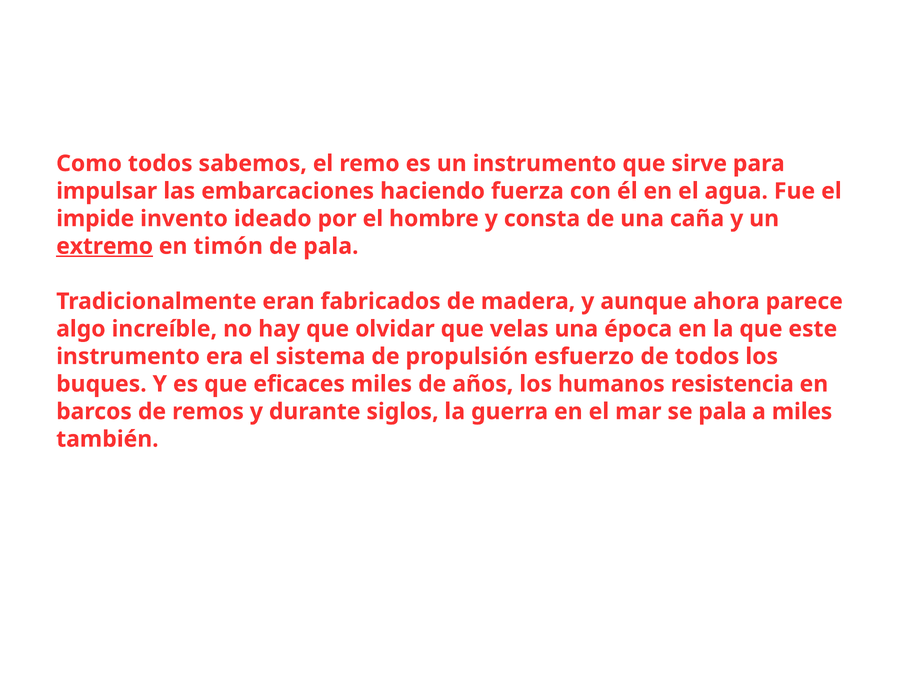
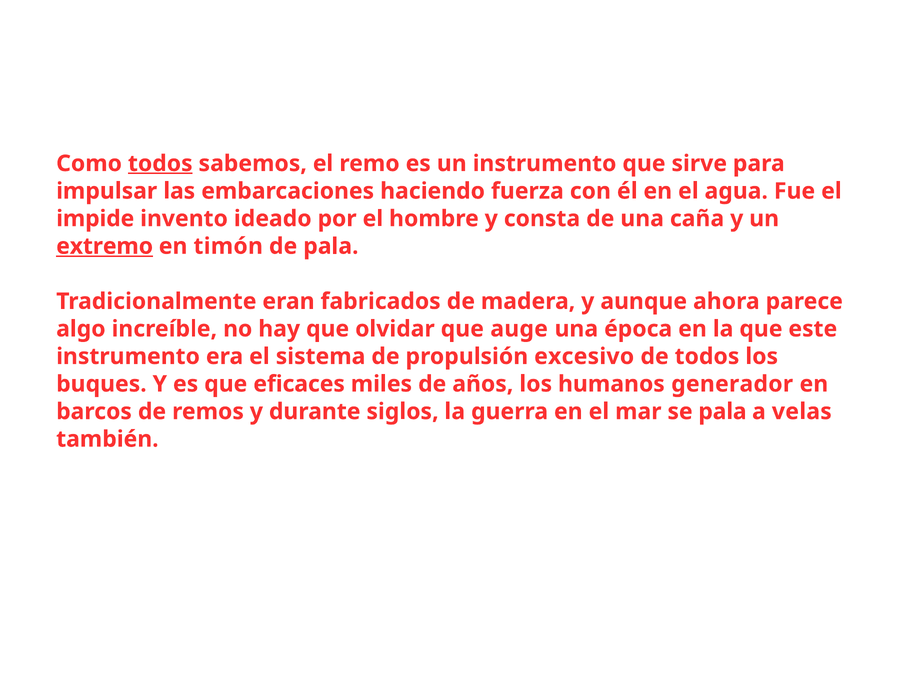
todos at (160, 164) underline: none -> present
velas: velas -> auge
esfuerzo: esfuerzo -> excesivo
resistencia: resistencia -> generador
a miles: miles -> velas
